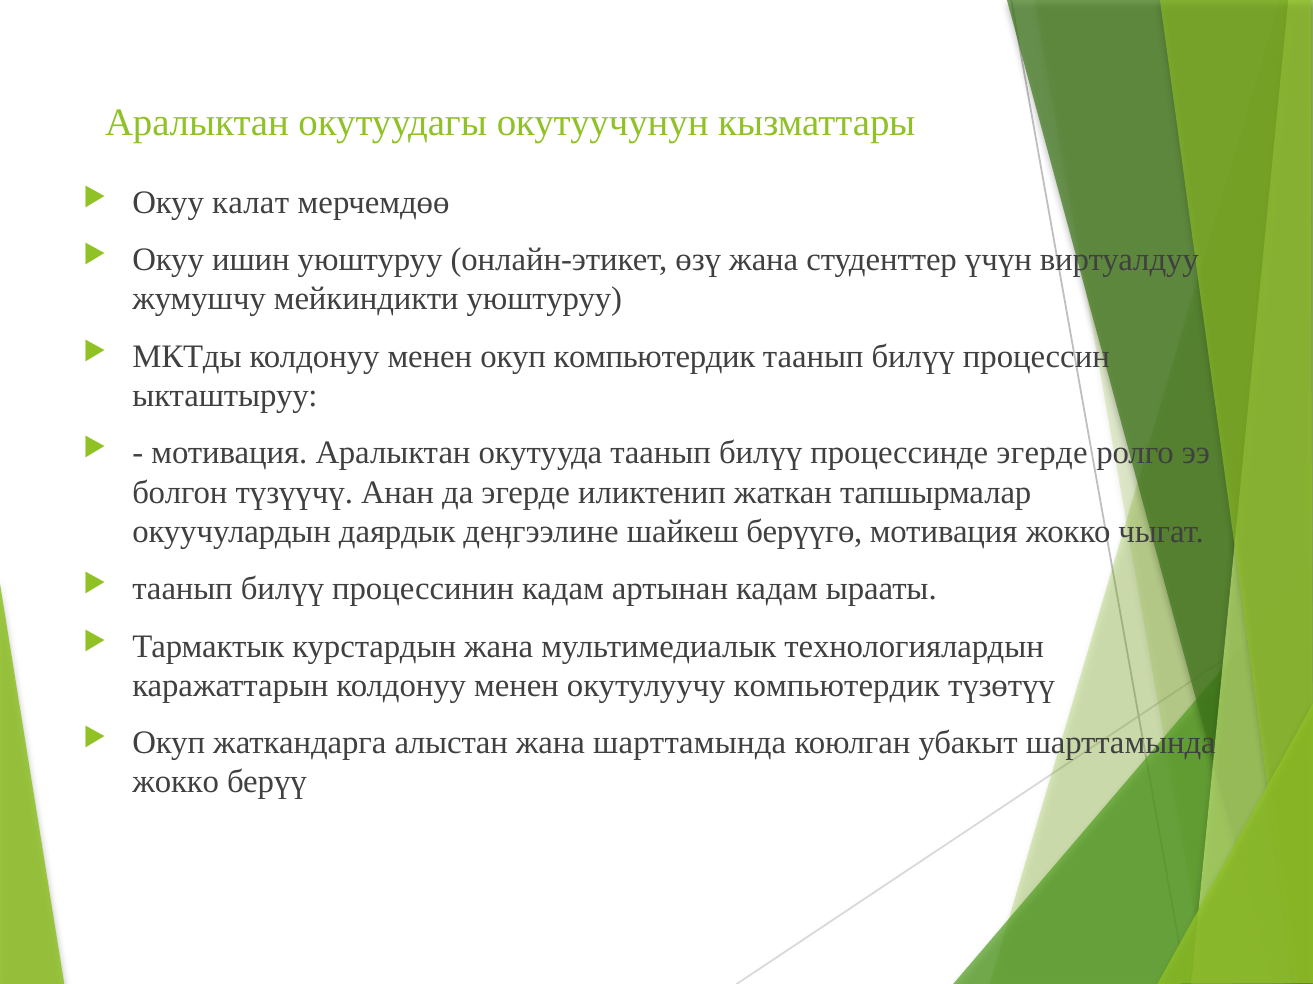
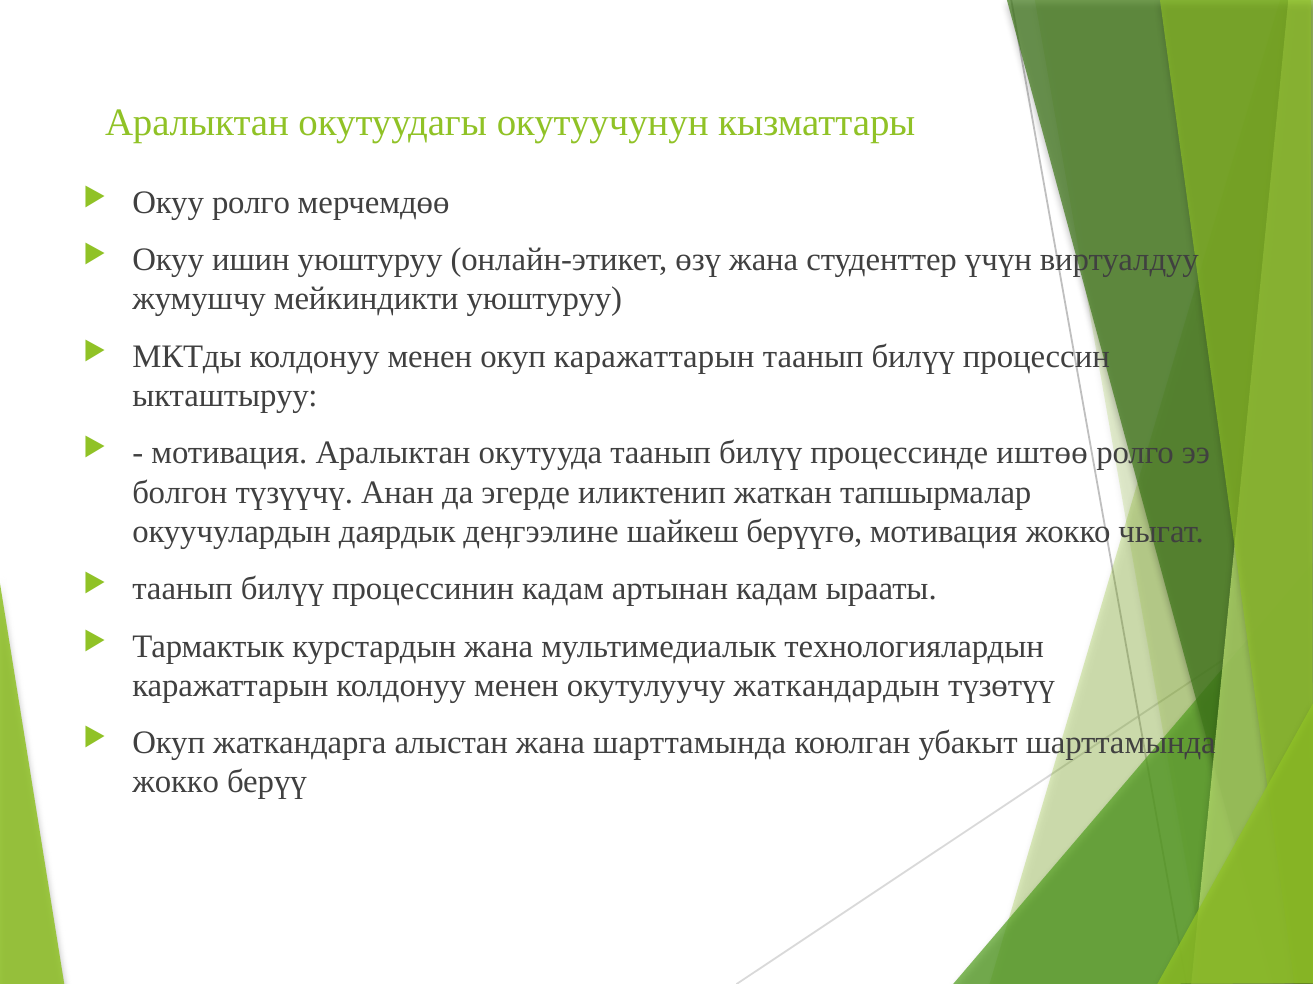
Окуу калат: калат -> ролго
окуп компьютердик: компьютердик -> каражаттарын
процессинде эгерде: эгерде -> иштөө
окутулуучу компьютердик: компьютердик -> жаткандардын
